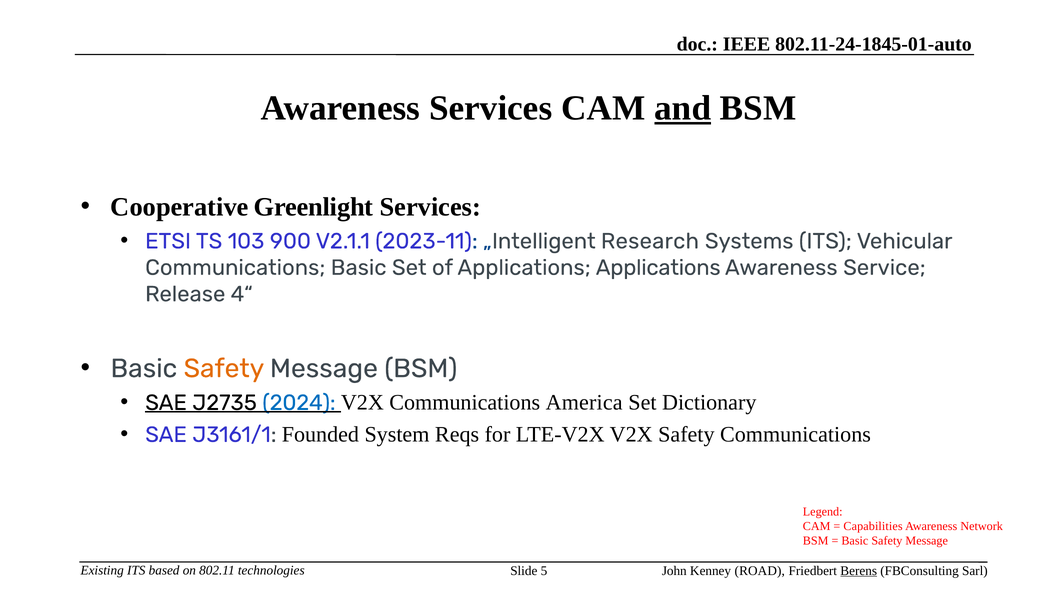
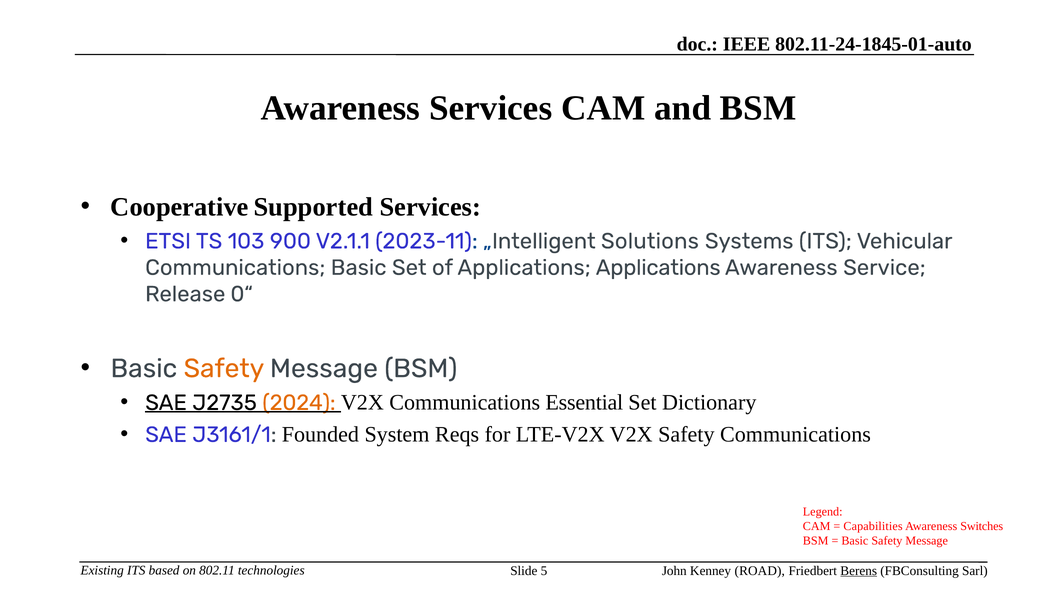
and underline: present -> none
Greenlight: Greenlight -> Supported
Research: Research -> Solutions
4“: 4“ -> 0“
2024 colour: blue -> orange
America: America -> Essential
Network: Network -> Switches
